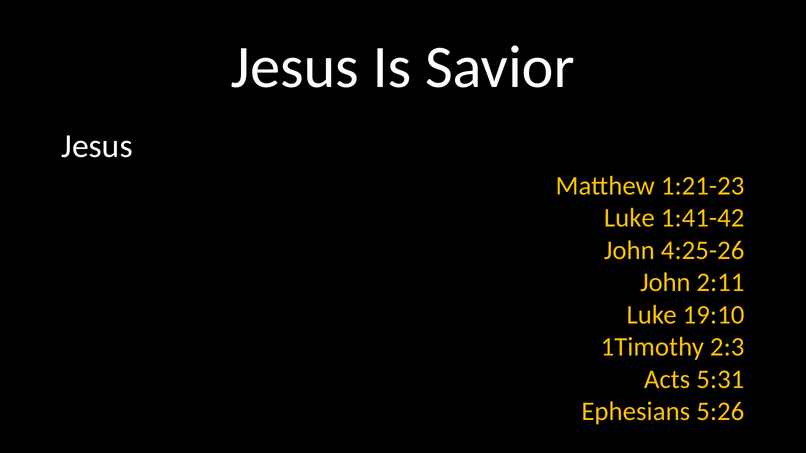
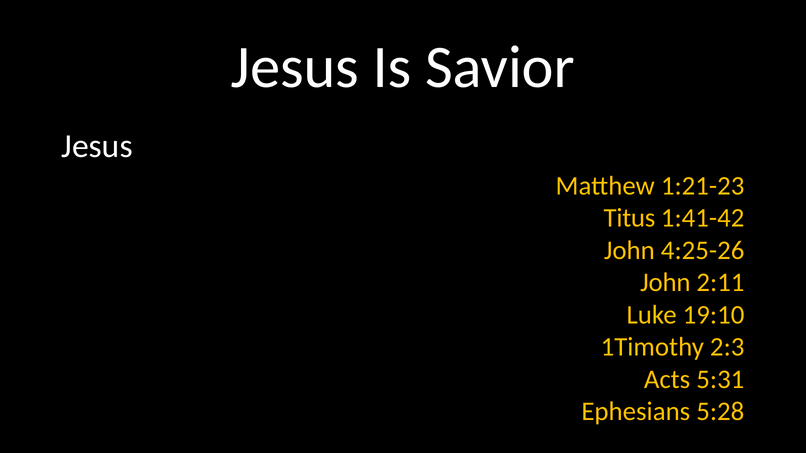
Luke at (629, 218): Luke -> Titus
5:26: 5:26 -> 5:28
